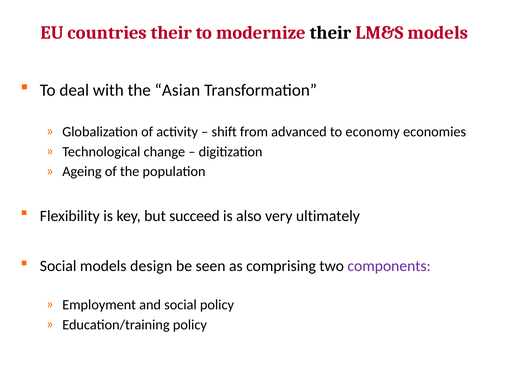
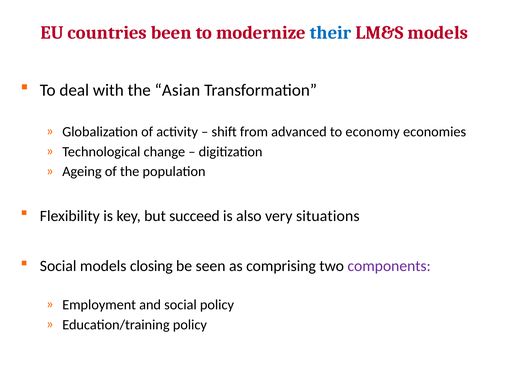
countries their: their -> been
their at (331, 33) colour: black -> blue
ultimately: ultimately -> situations
design: design -> closing
